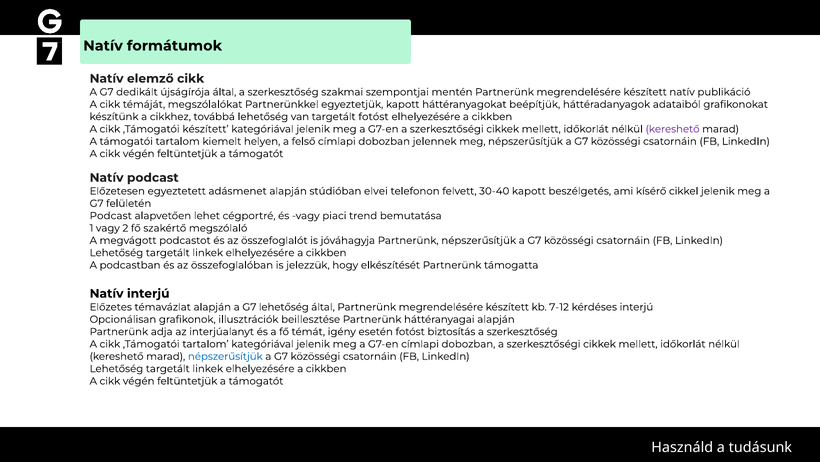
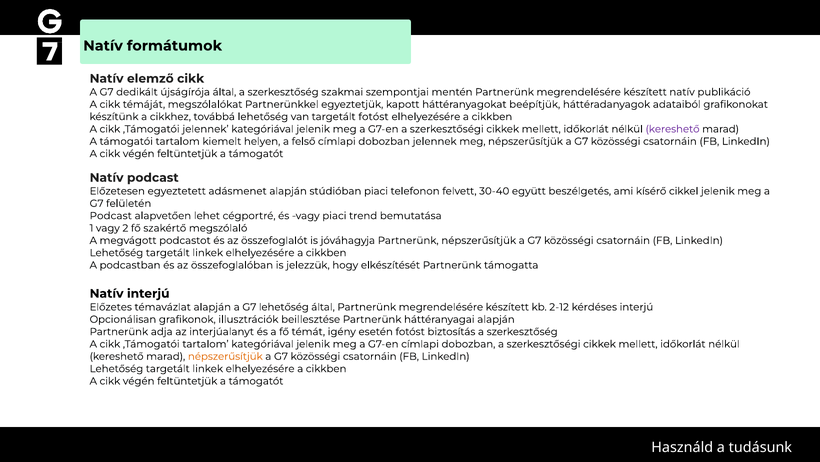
‚Támogatói készített: készített -> jelennek
stúdióban elvei: elvei -> piaci
30-40 kapott: kapott -> együtt
7-12: 7-12 -> 2-12
népszerűsítjük at (225, 356) colour: blue -> orange
